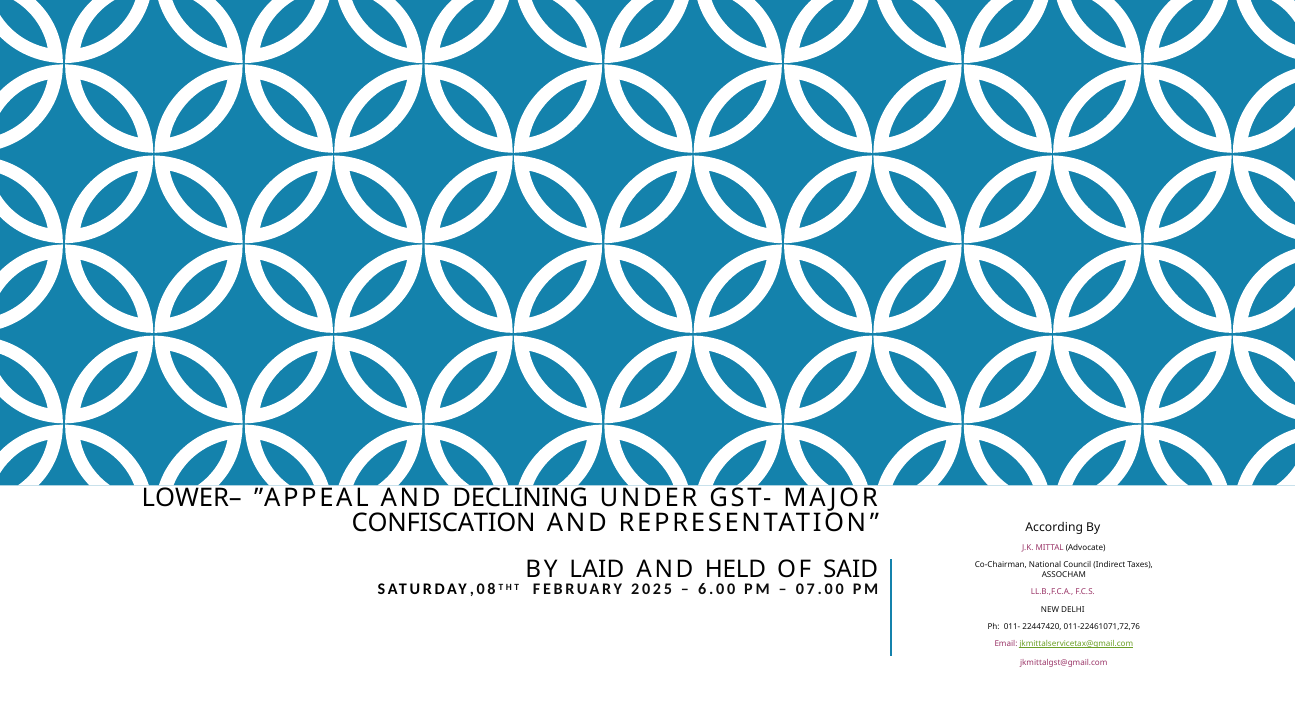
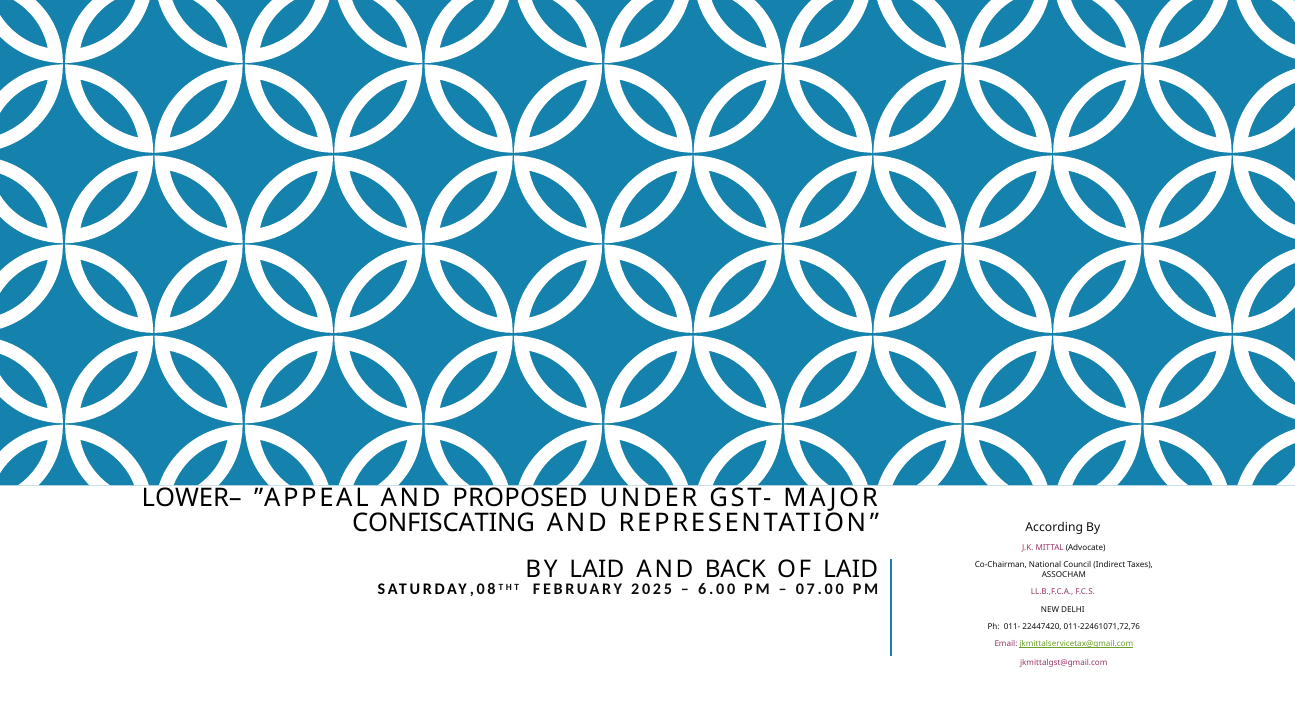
DECLINING: DECLINING -> PROPOSED
CONFISCATION: CONFISCATION -> CONFISCATING
HELD: HELD -> BACK
OF SAID: SAID -> LAID
